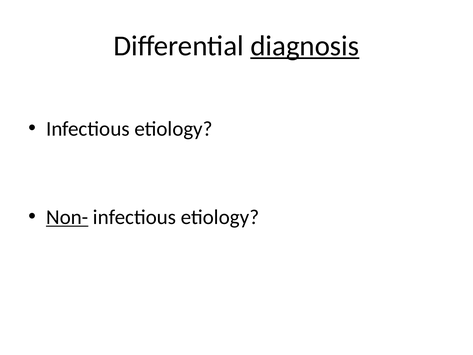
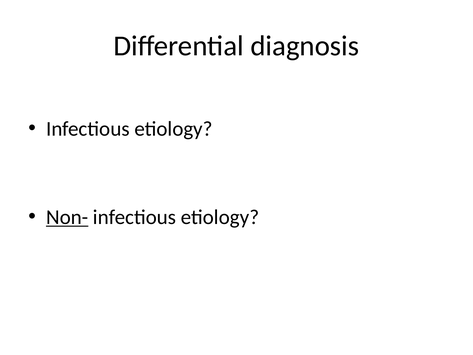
diagnosis underline: present -> none
